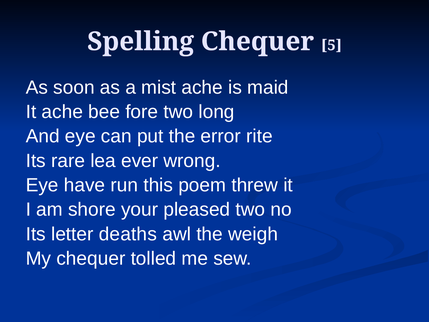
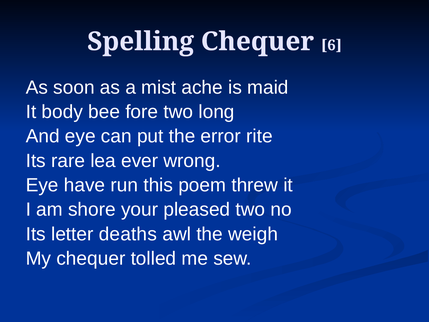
5: 5 -> 6
It ache: ache -> body
